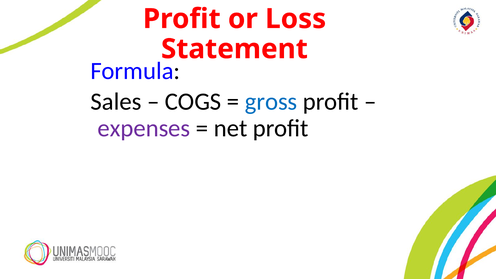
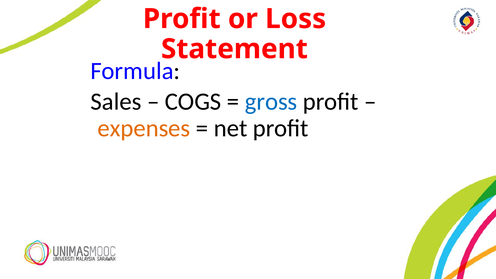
expenses colour: purple -> orange
